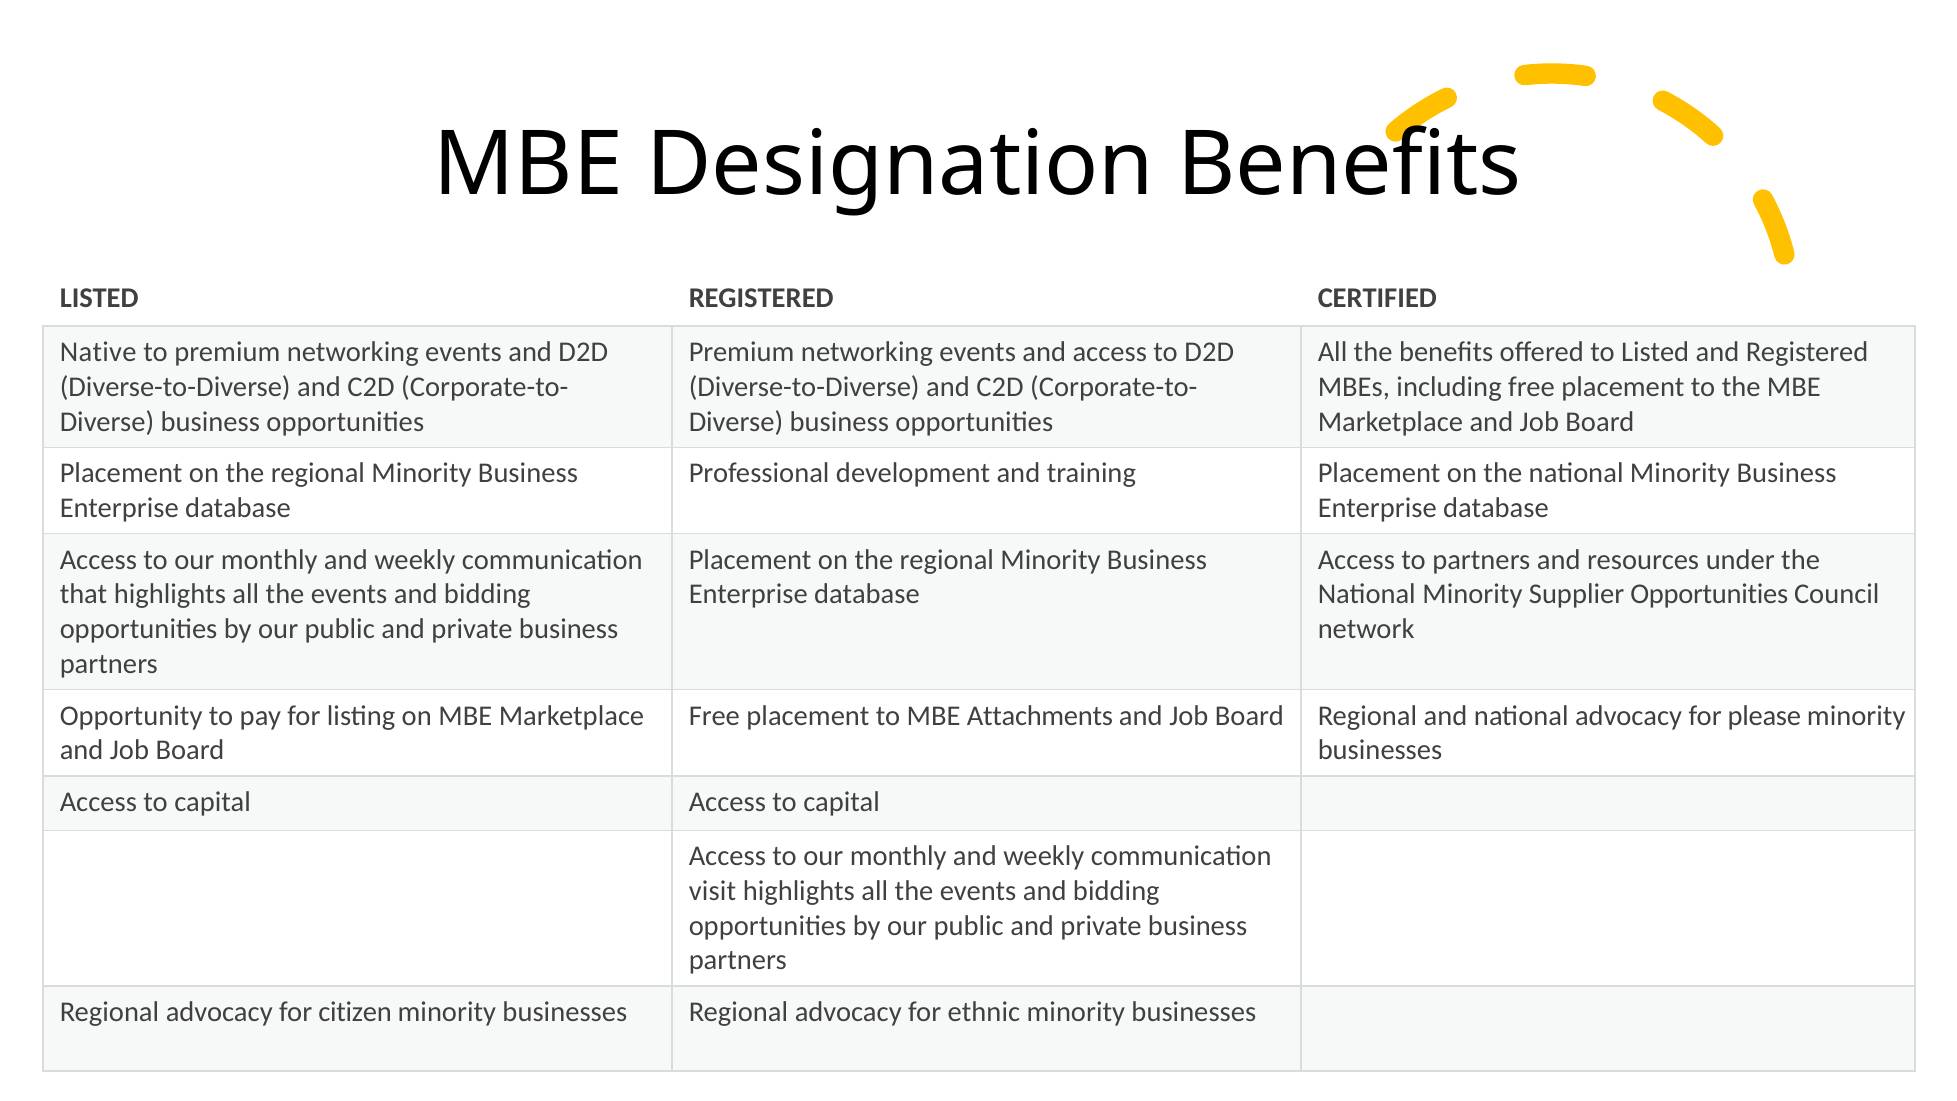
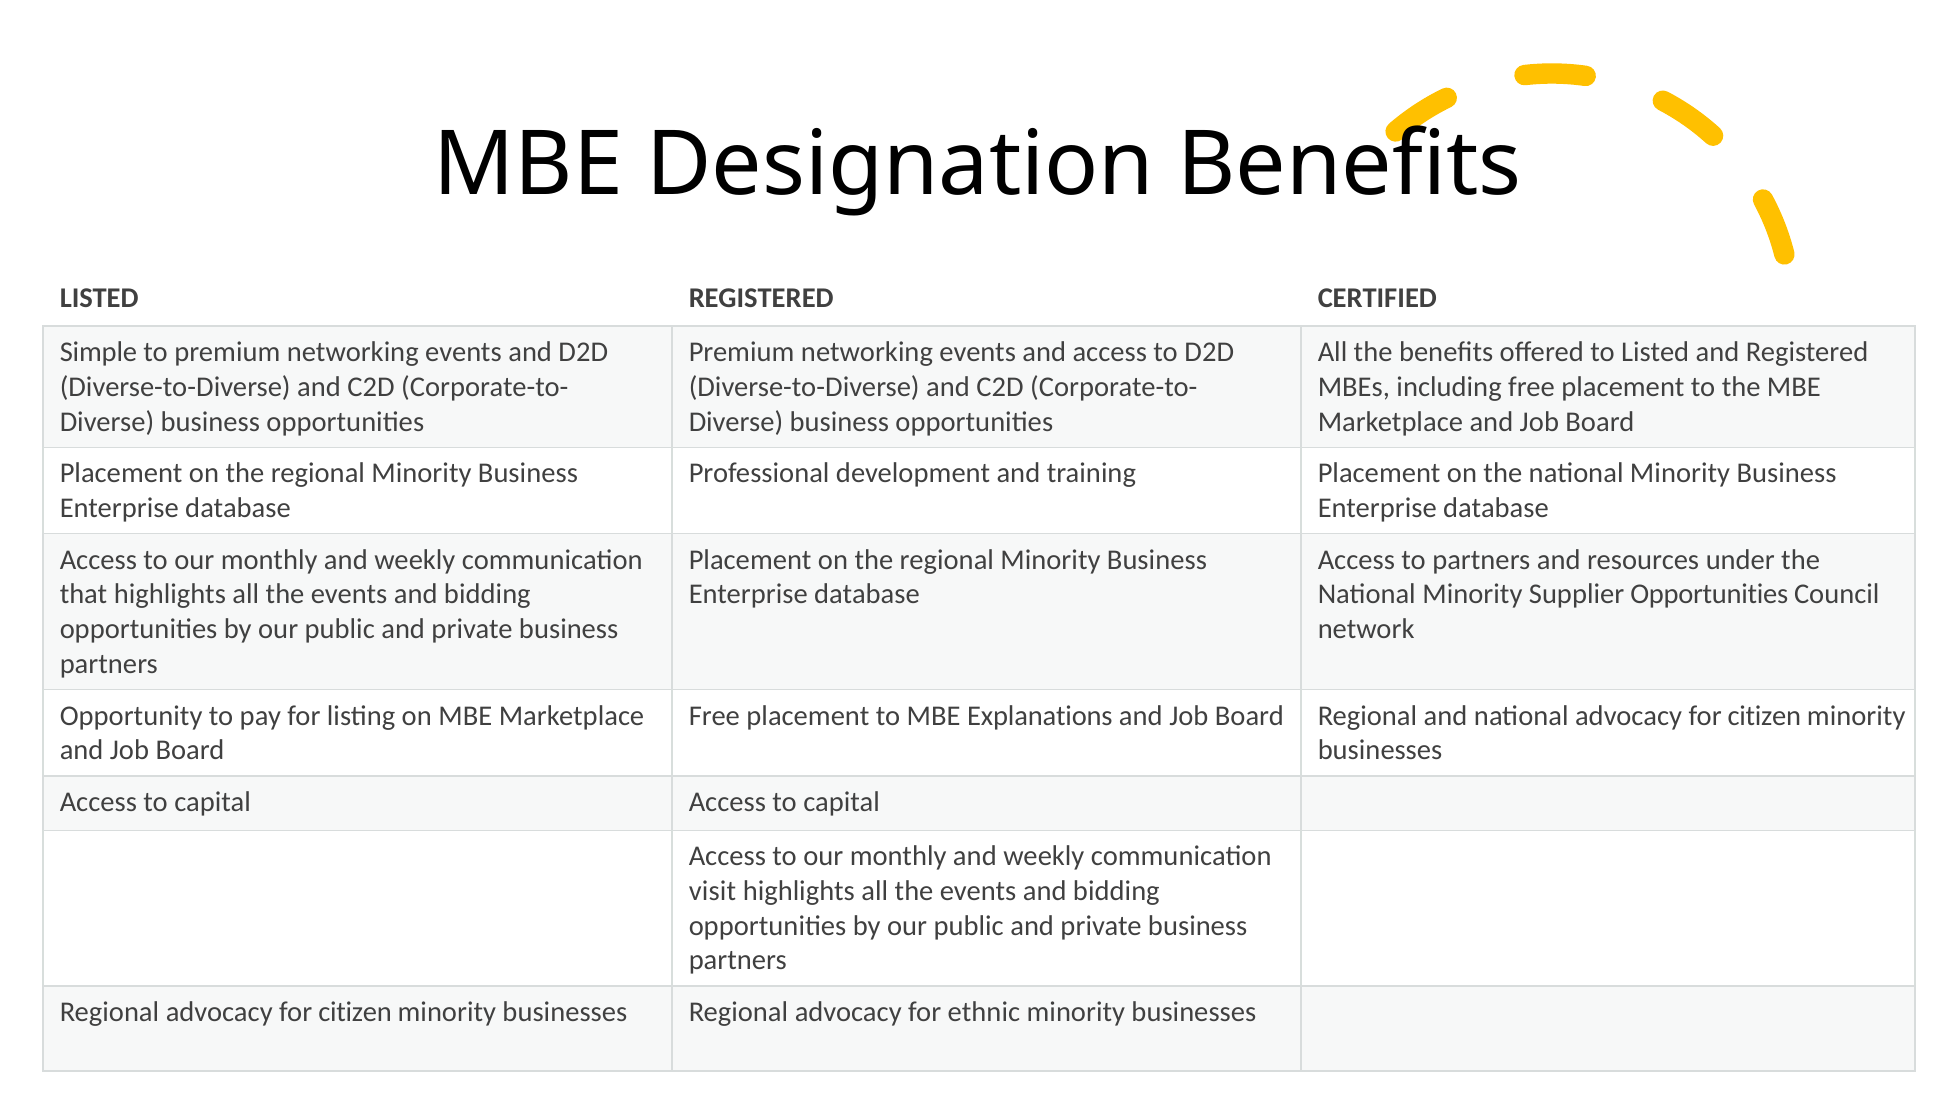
Native: Native -> Simple
Attachments: Attachments -> Explanations
national advocacy for please: please -> citizen
